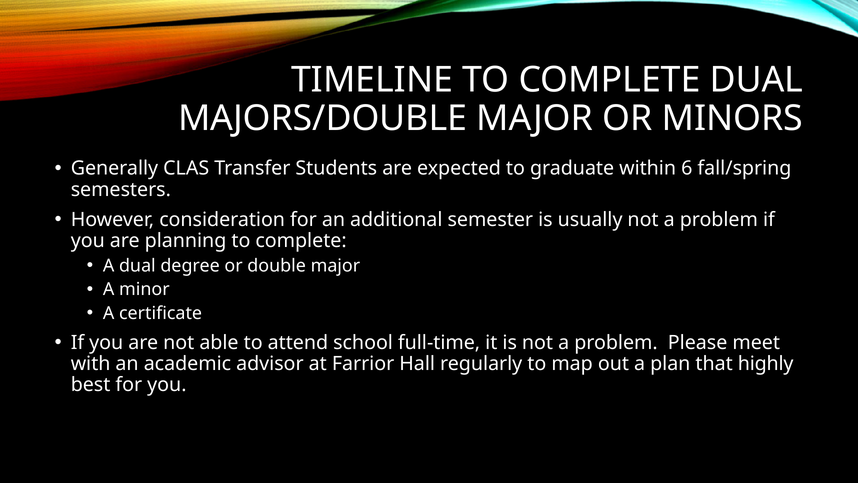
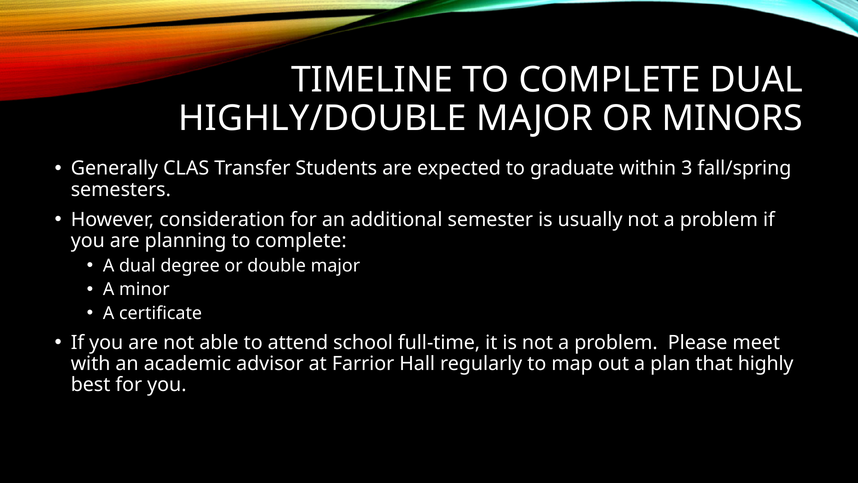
MAJORS/DOUBLE: MAJORS/DOUBLE -> HIGHLY/DOUBLE
6: 6 -> 3
